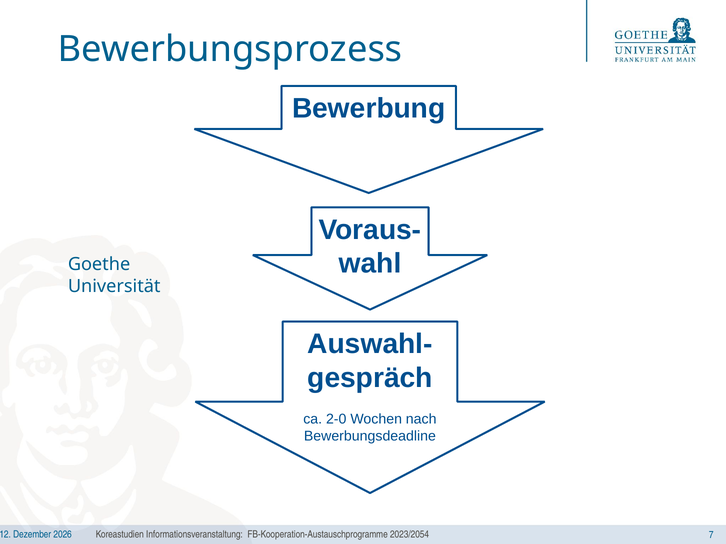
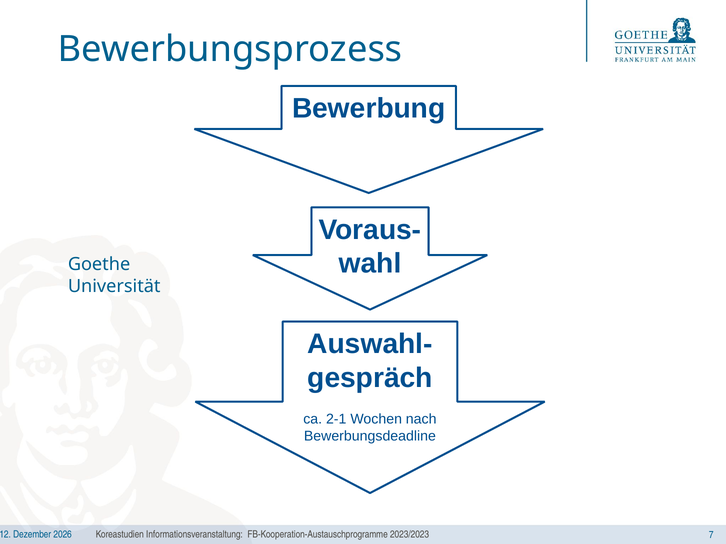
2-0: 2-0 -> 2-1
2023/2054: 2023/2054 -> 2023/2023
